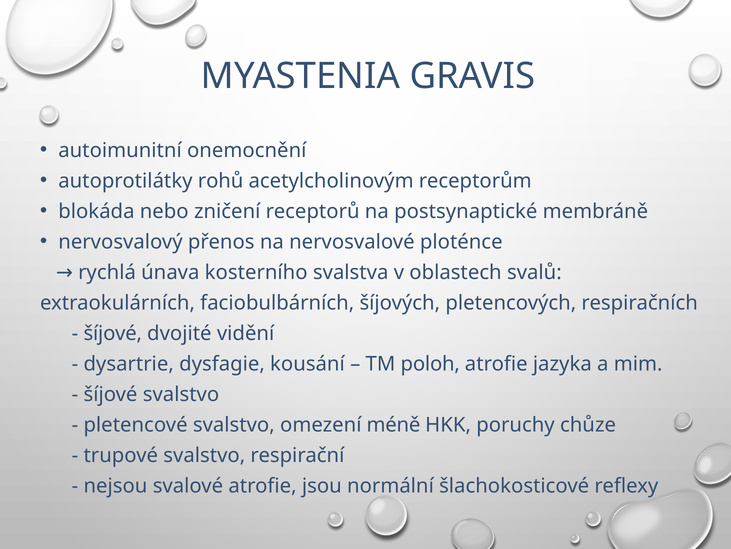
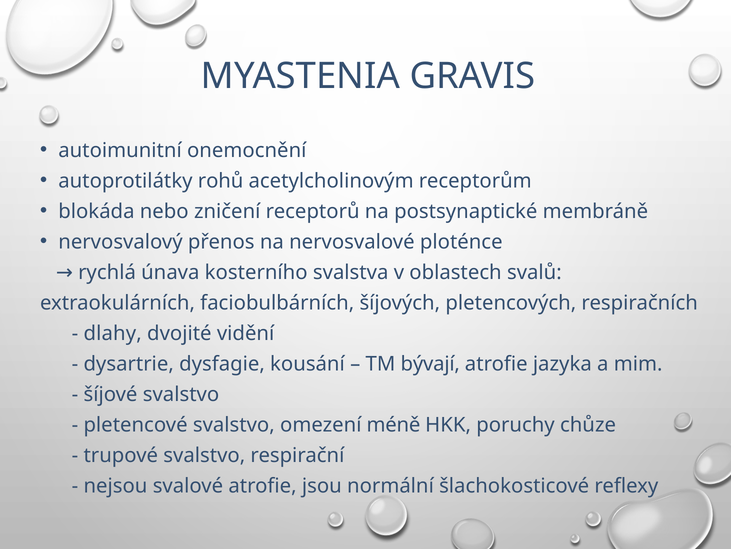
šíjové at (113, 333): šíjové -> dlahy
poloh: poloh -> bývají
